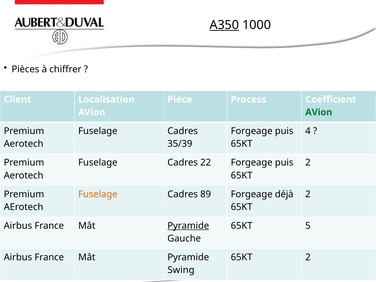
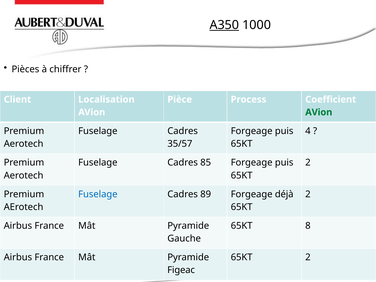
35/39: 35/39 -> 35/57
22: 22 -> 85
Fuselage at (98, 194) colour: orange -> blue
Pyramide at (188, 226) underline: present -> none
5: 5 -> 8
Swing: Swing -> Figeac
